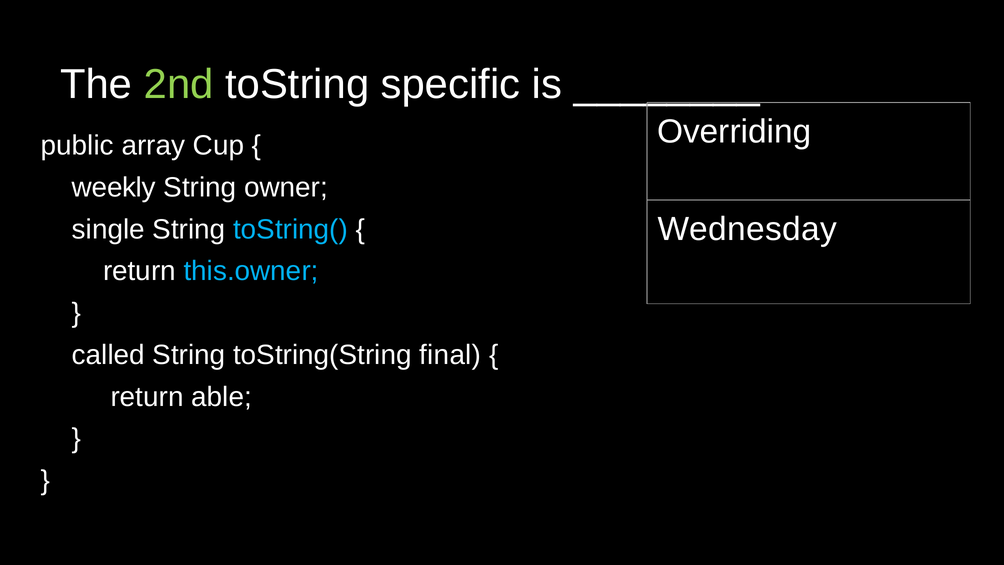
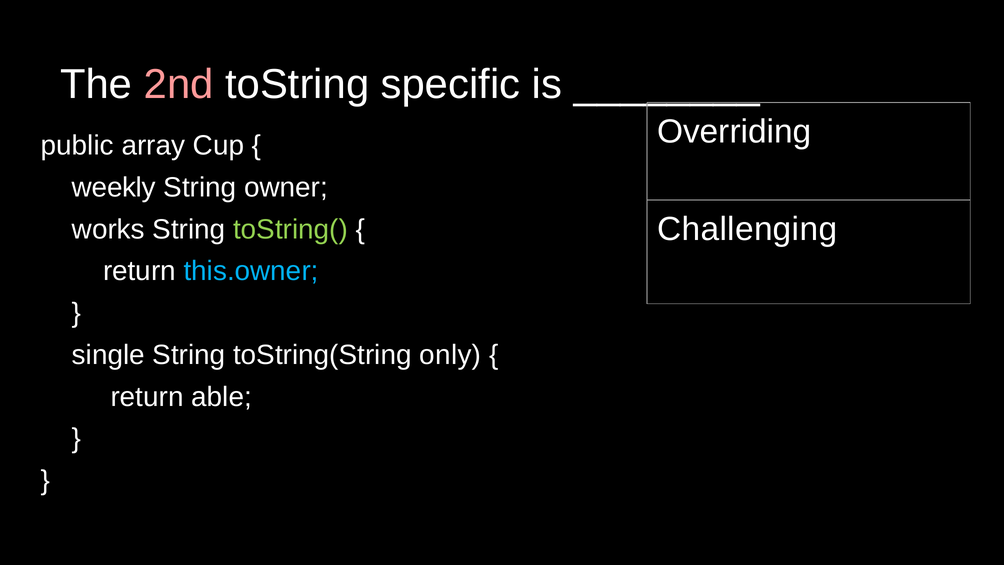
2nd colour: light green -> pink
Wednesday: Wednesday -> Challenging
single: single -> works
toString( colour: light blue -> light green
called: called -> single
final: final -> only
